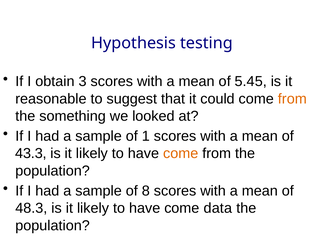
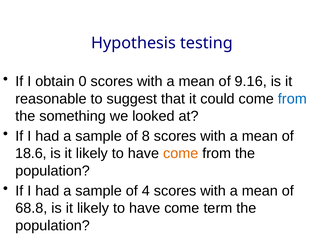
3: 3 -> 0
5.45: 5.45 -> 9.16
from at (292, 99) colour: orange -> blue
1: 1 -> 8
43.3: 43.3 -> 18.6
8: 8 -> 4
48.3: 48.3 -> 68.8
data: data -> term
